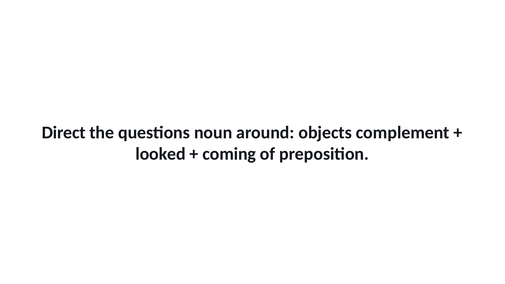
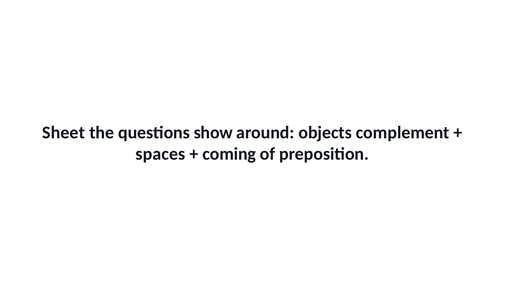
Direct: Direct -> Sheet
noun: noun -> show
looked: looked -> spaces
